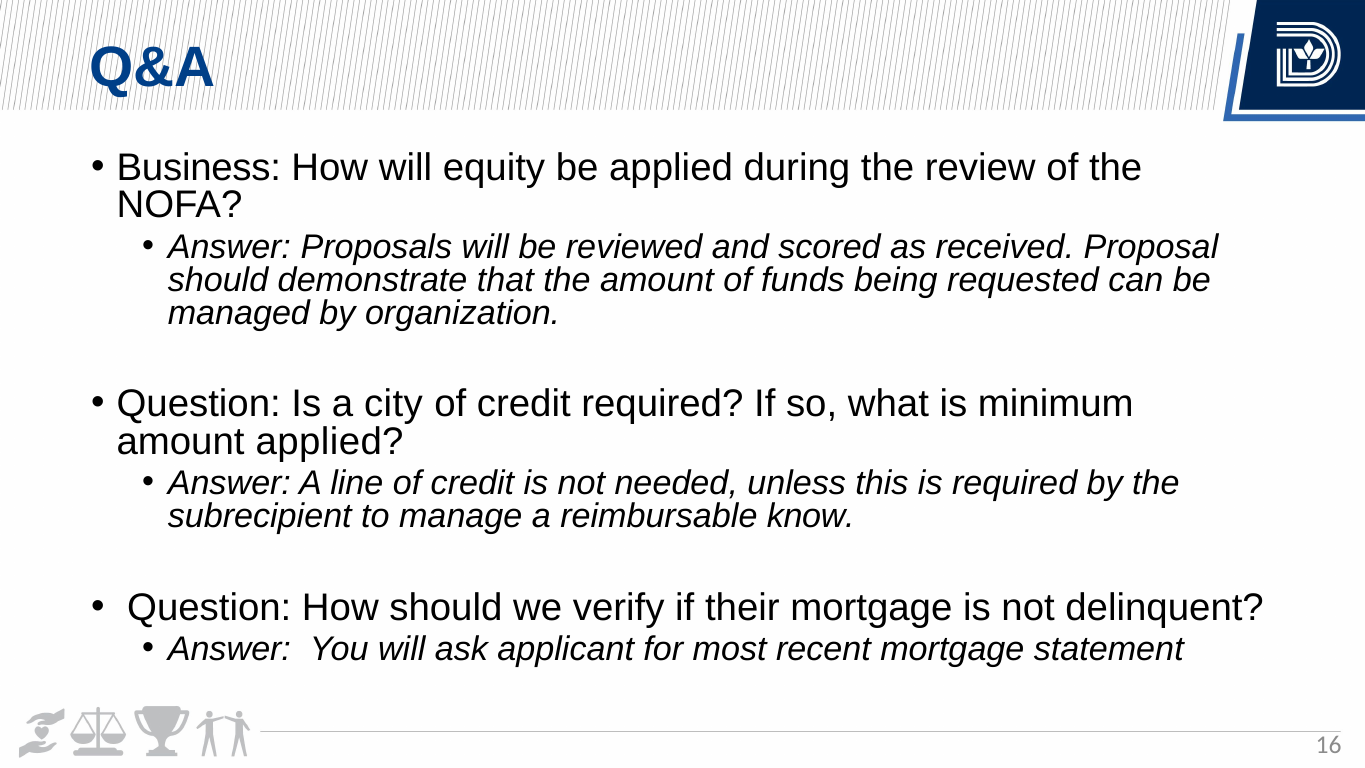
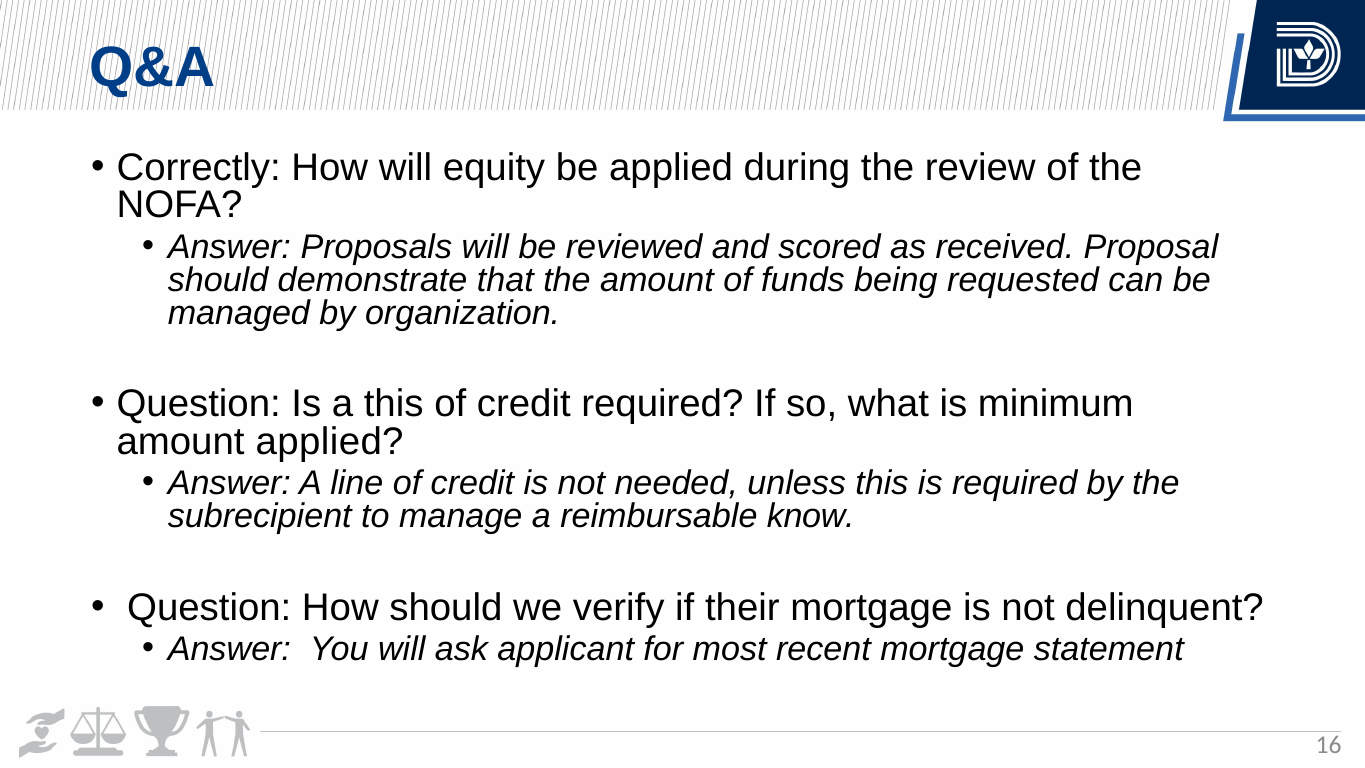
Business: Business -> Correctly
a city: city -> this
